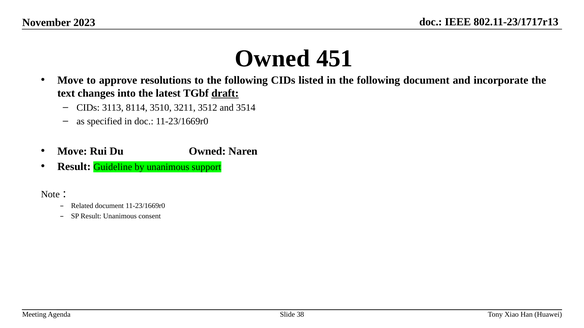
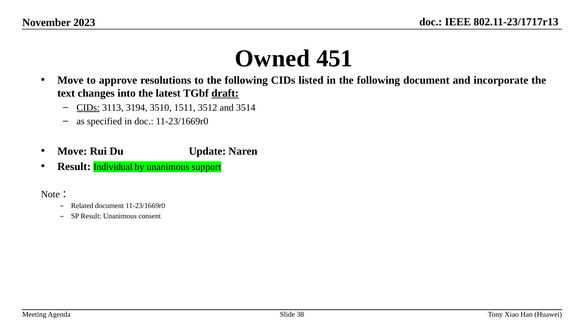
CIDs at (88, 108) underline: none -> present
8114: 8114 -> 3194
3211: 3211 -> 1511
Du Owned: Owned -> Update
Guideline: Guideline -> Individual
